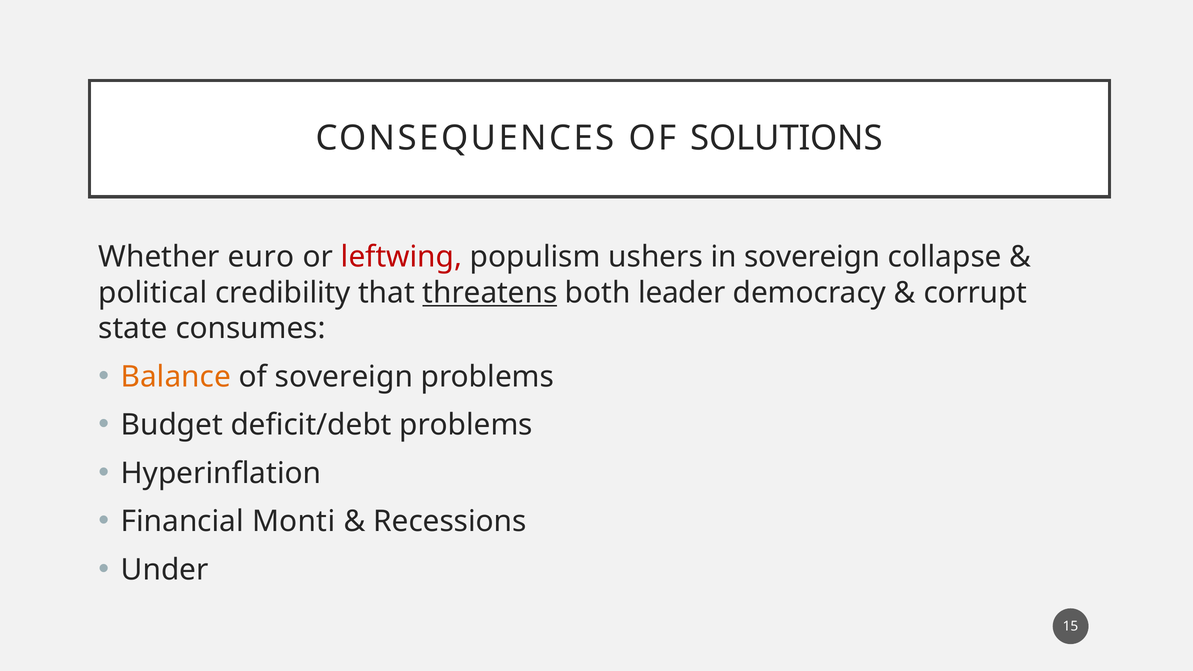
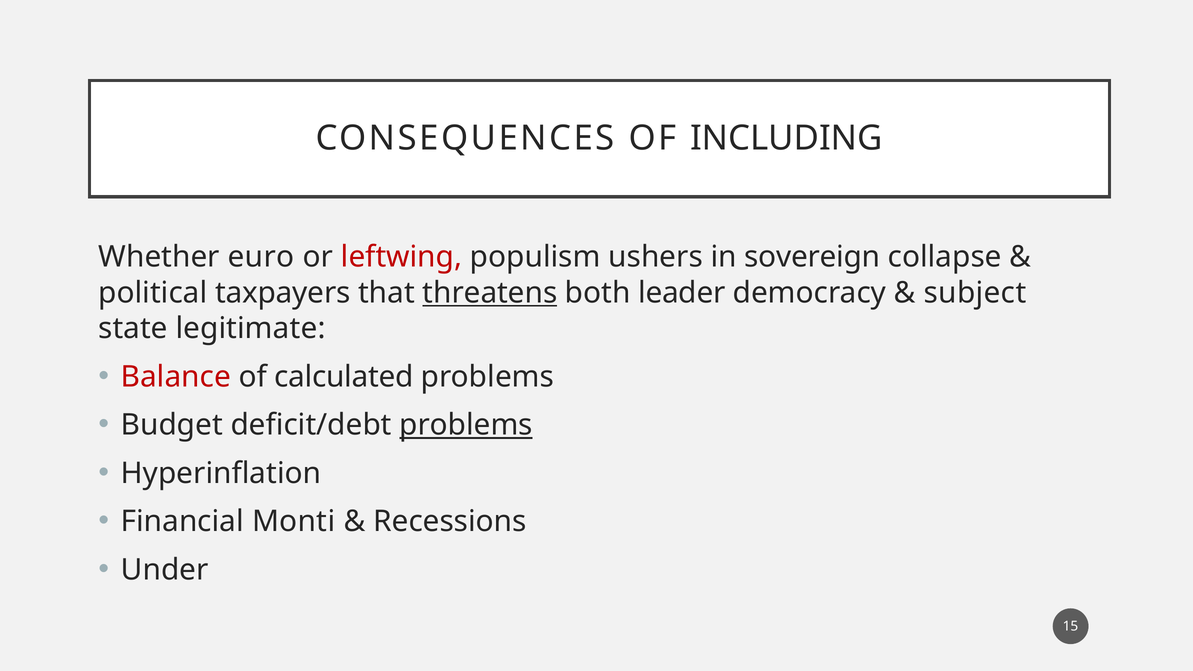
SOLUTIONS: SOLUTIONS -> INCLUDING
credibility: credibility -> taxpayers
corrupt: corrupt -> subject
consumes: consumes -> legitimate
Balance colour: orange -> red
of sovereign: sovereign -> calculated
problems at (466, 425) underline: none -> present
